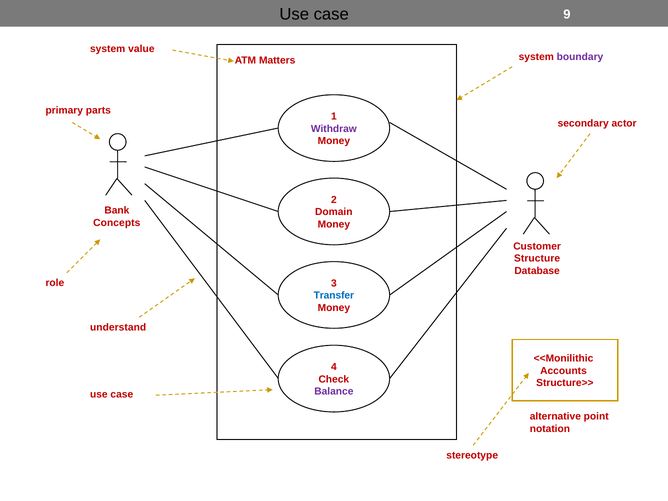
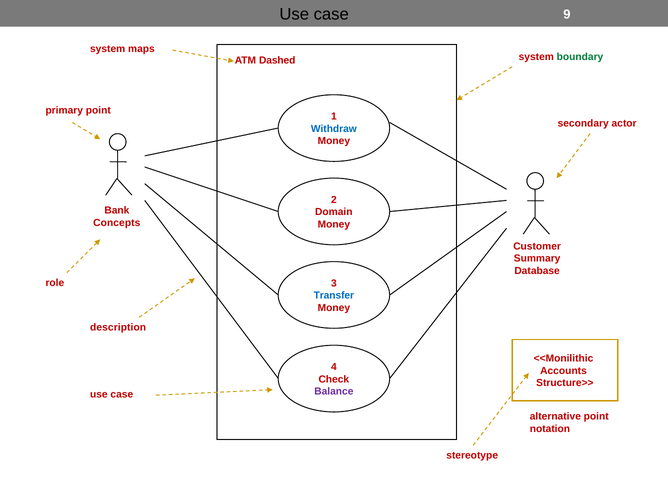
value: value -> maps
boundary colour: purple -> green
Matters: Matters -> Dashed
primary parts: parts -> point
Withdraw colour: purple -> blue
Structure: Structure -> Summary
understand: understand -> description
